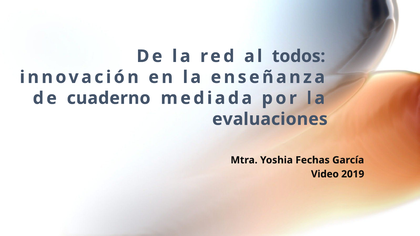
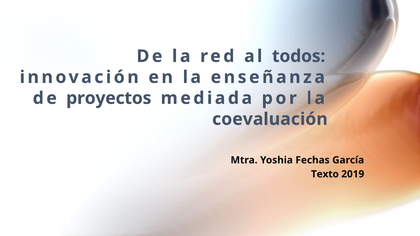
cuaderno: cuaderno -> proyectos
evaluaciones: evaluaciones -> coevaluación
Video: Video -> Texto
